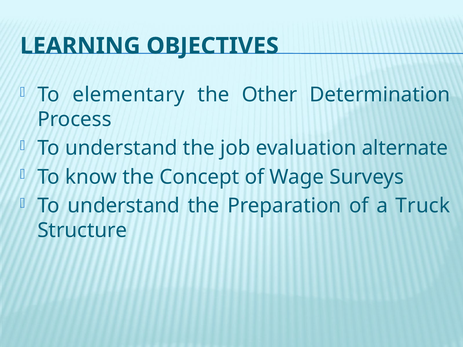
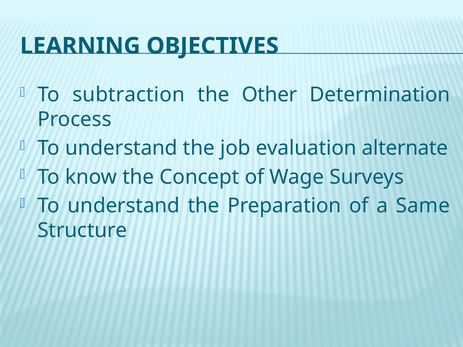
elementary: elementary -> subtraction
Truck: Truck -> Same
